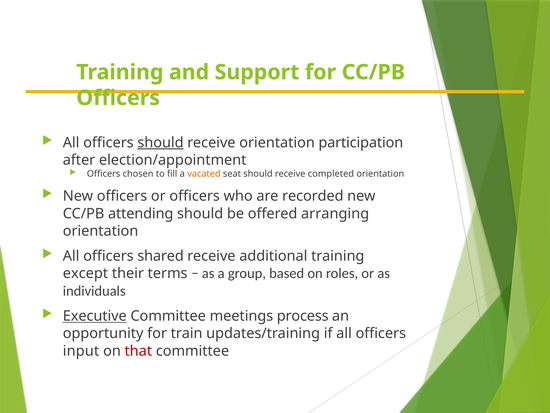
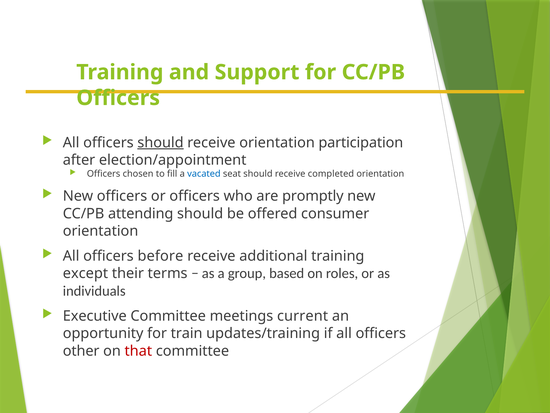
vacated colour: orange -> blue
recorded: recorded -> promptly
arranging: arranging -> consumer
shared: shared -> before
Executive underline: present -> none
process: process -> current
input: input -> other
